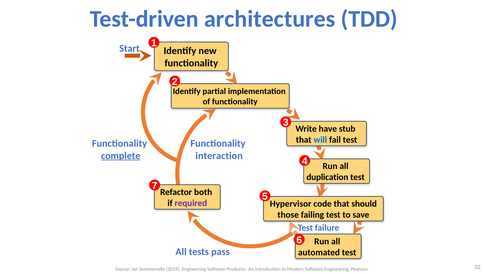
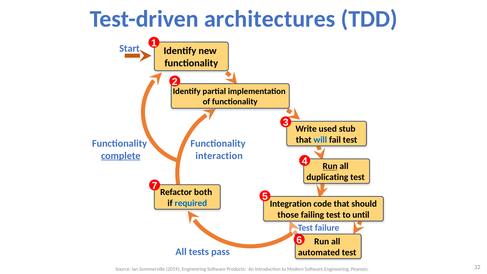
have: have -> used
Run at (330, 166) underline: none -> present
duplication: duplication -> duplicating
required colour: purple -> blue
Hypervisor: Hypervisor -> Integration
save: save -> until
